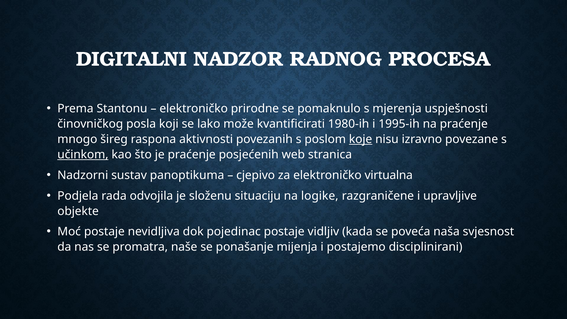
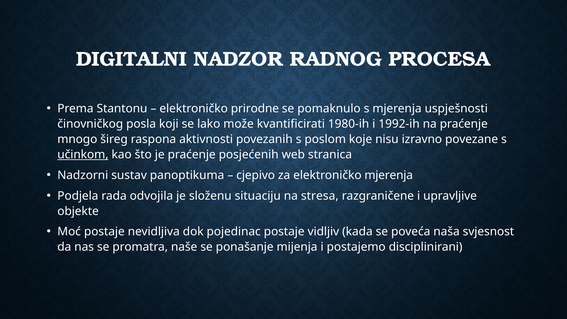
1995-ih: 1995-ih -> 1992-ih
koje underline: present -> none
elektroničko virtualna: virtualna -> mjerenja
logike: logike -> stresa
